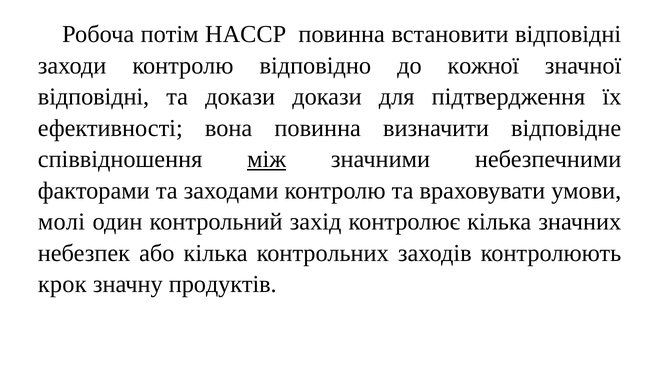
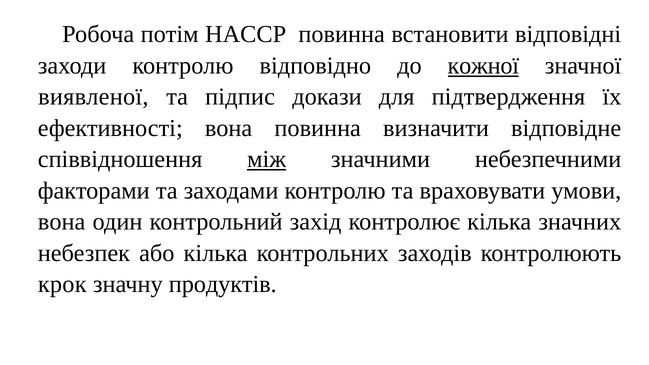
кожної underline: none -> present
відповідні at (94, 97): відповідні -> виявленої
та докази: докази -> підпис
молі at (62, 222): молі -> вона
